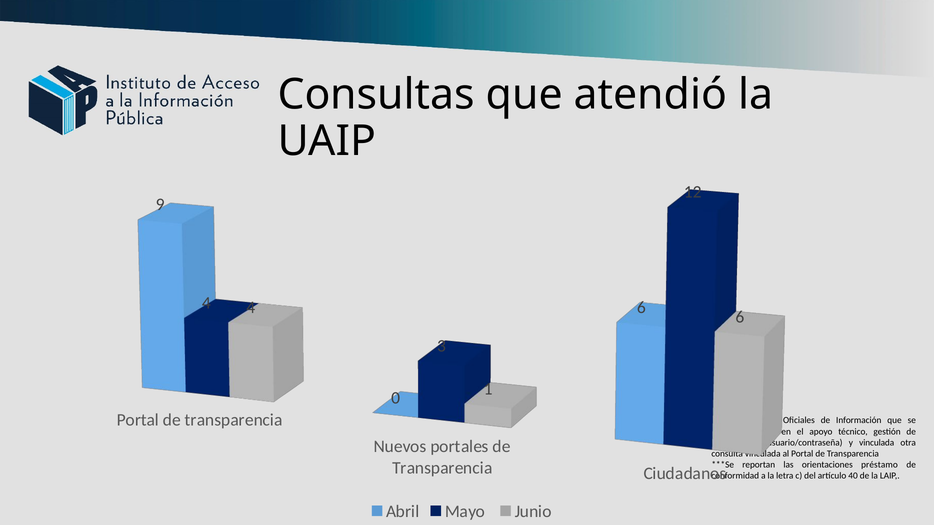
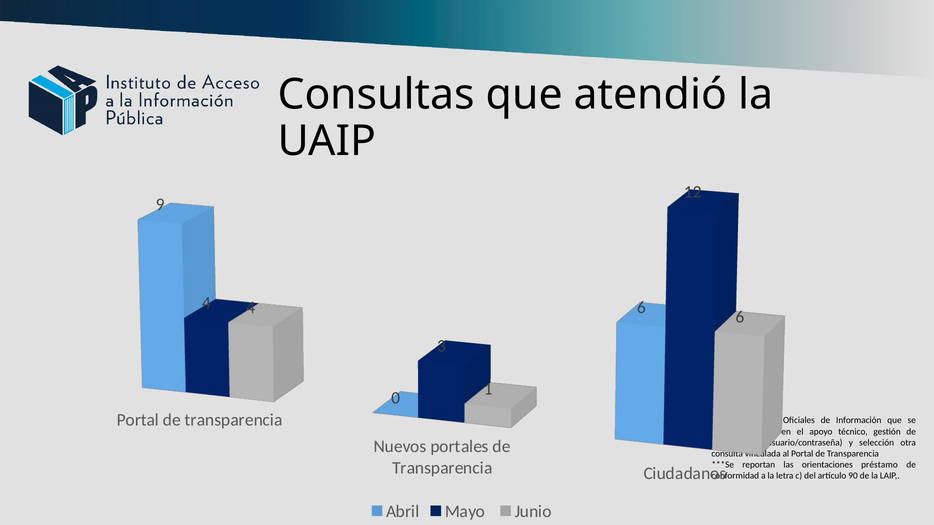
vinculada at (877, 443): vinculada -> selección
40: 40 -> 90
